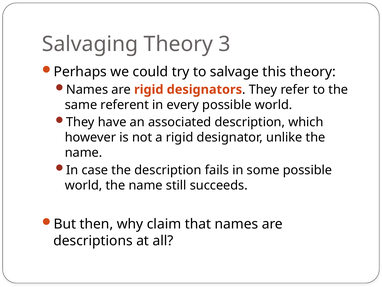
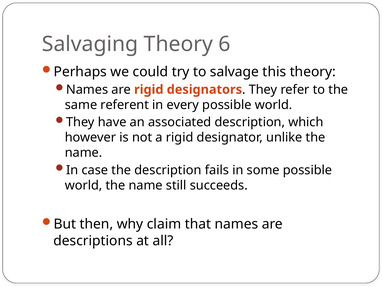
3: 3 -> 6
